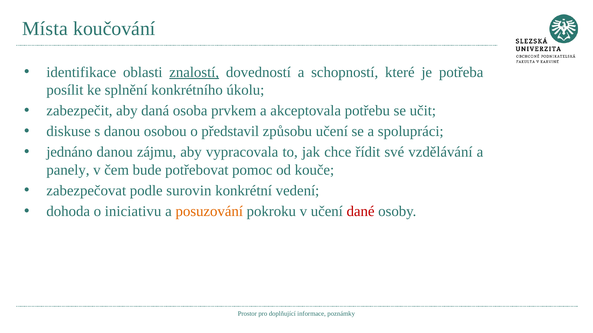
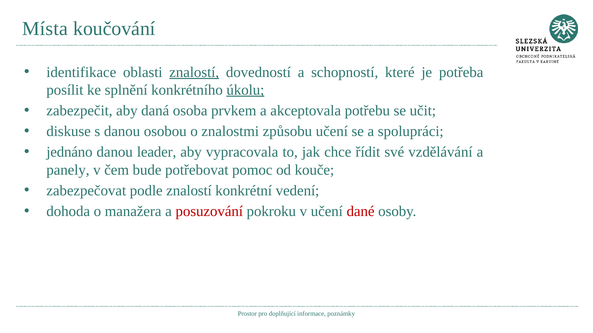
úkolu underline: none -> present
představil: představil -> znalostmi
zájmu: zájmu -> leader
podle surovin: surovin -> znalostí
iniciativu: iniciativu -> manažera
posuzování colour: orange -> red
